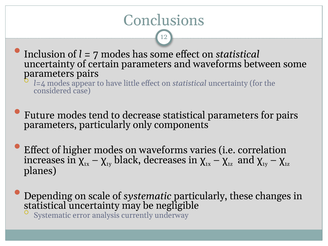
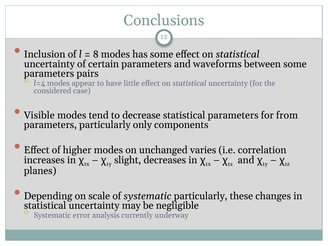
7: 7 -> 8
Future: Future -> Visible
for pairs: pairs -> from
on waveforms: waveforms -> unchanged
black: black -> slight
